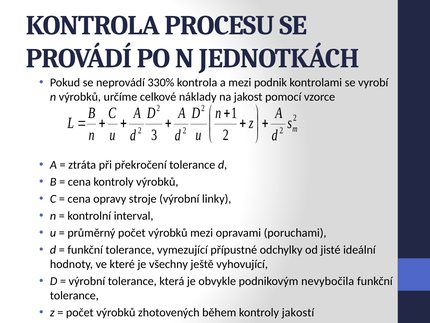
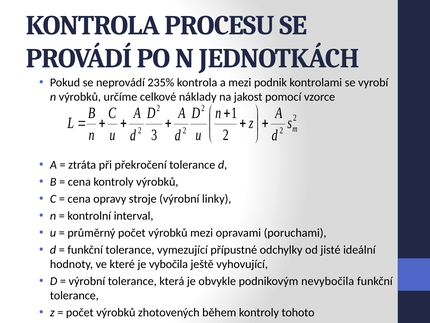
330%: 330% -> 235%
všechny: všechny -> vybočila
jakostí: jakostí -> tohoto
